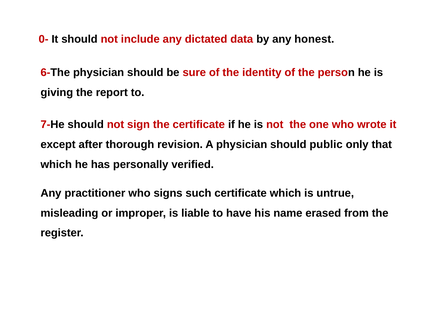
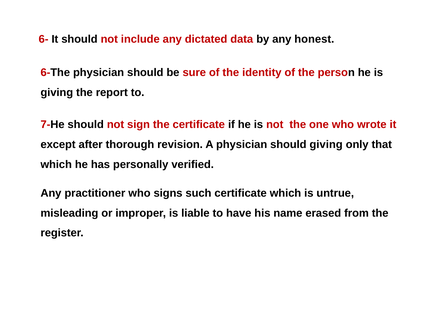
0-: 0- -> 6-
should public: public -> giving
